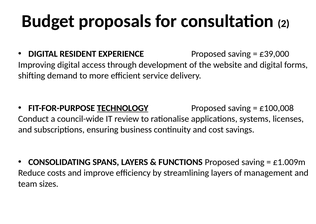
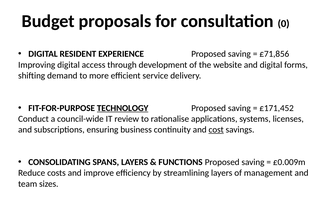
2: 2 -> 0
£39,000: £39,000 -> £71,856
£100,008: £100,008 -> £171,452
cost underline: none -> present
£1.009m: £1.009m -> £0.009m
